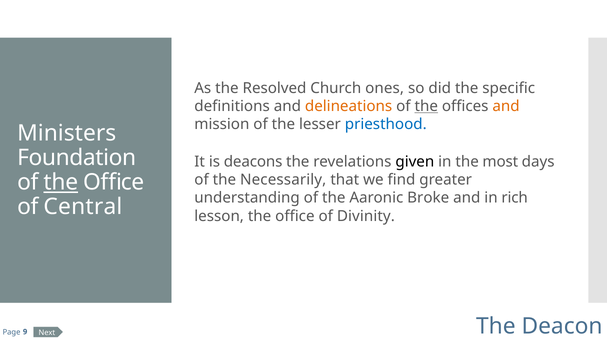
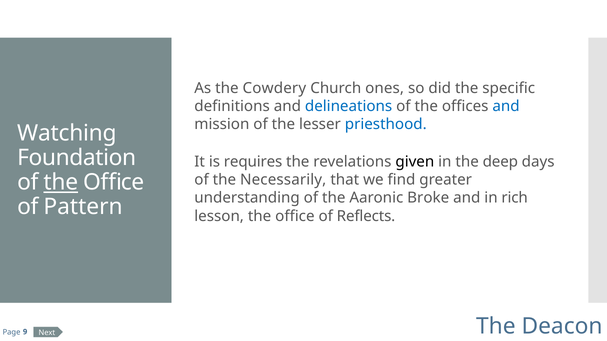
Resolved: Resolved -> Cowdery
delineations colour: orange -> blue
the at (426, 106) underline: present -> none
and at (506, 106) colour: orange -> blue
Ministers: Ministers -> Watching
deacons: deacons -> requires
most: most -> deep
Central: Central -> Pattern
Divinity: Divinity -> Reflects
